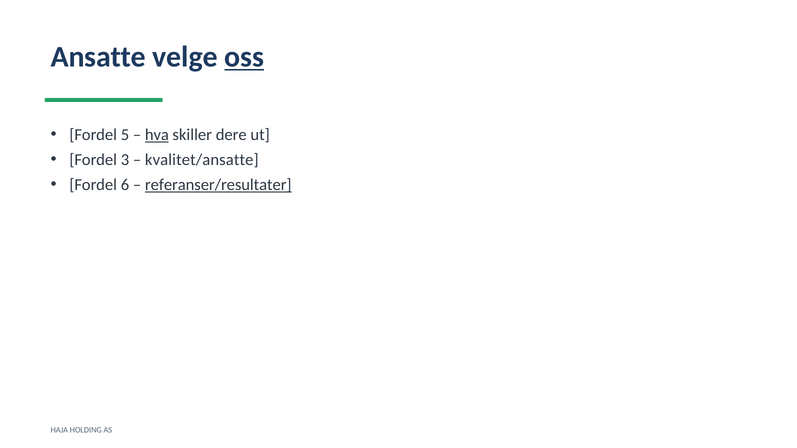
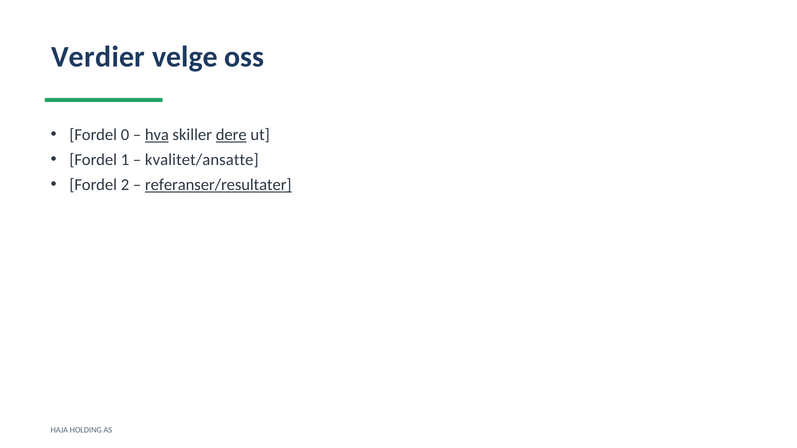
Ansatte: Ansatte -> Verdier
oss underline: present -> none
5: 5 -> 0
dere underline: none -> present
3: 3 -> 1
6: 6 -> 2
